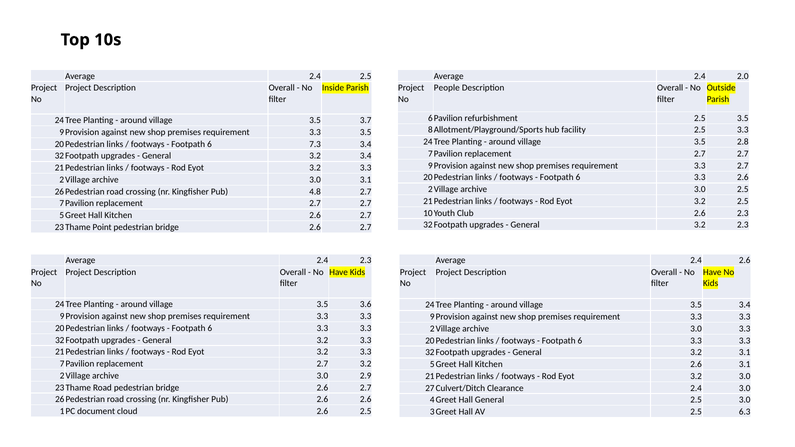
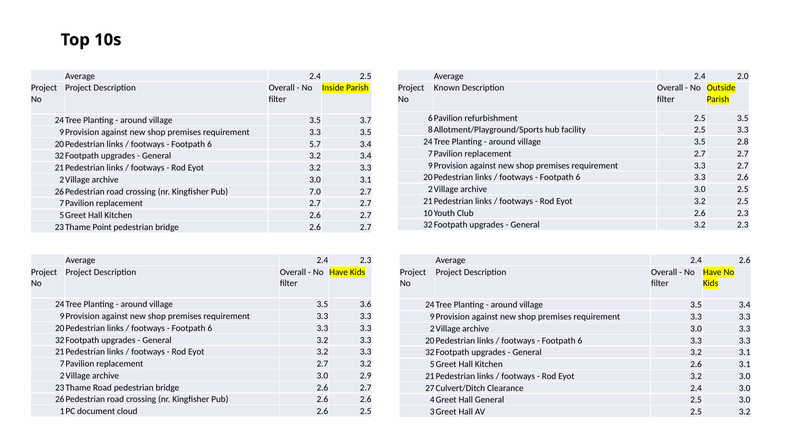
People: People -> Known
7.3: 7.3 -> 5.7
4.8: 4.8 -> 7.0
2.5 6.3: 6.3 -> 3.2
